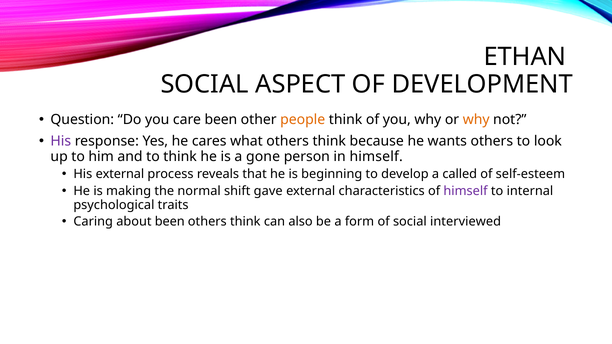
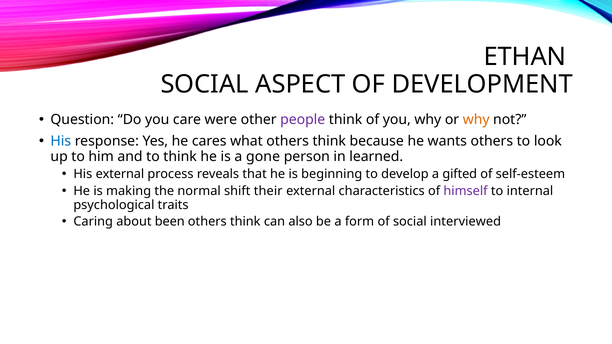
care been: been -> were
people colour: orange -> purple
His at (61, 141) colour: purple -> blue
in himself: himself -> learned
called: called -> gifted
gave: gave -> their
